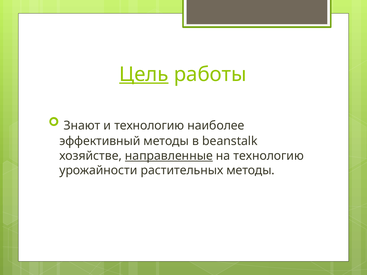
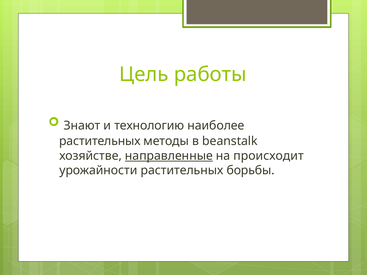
Цель underline: present -> none
эффективный at (100, 141): эффективный -> растительных
на технологию: технологию -> происходит
растительных методы: методы -> борьбы
